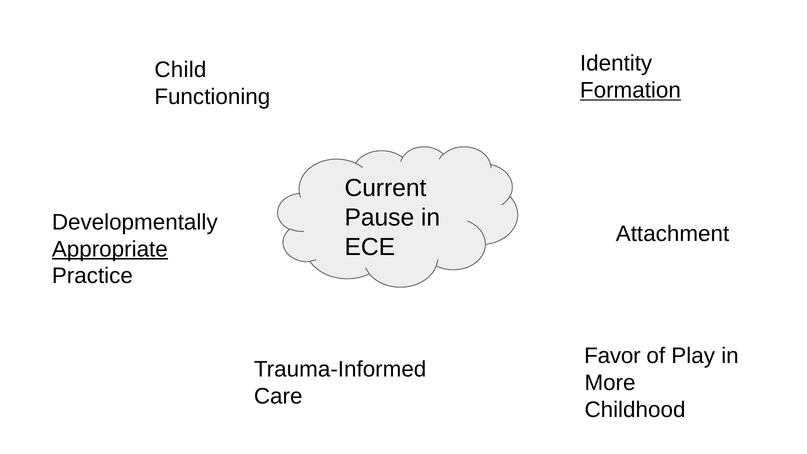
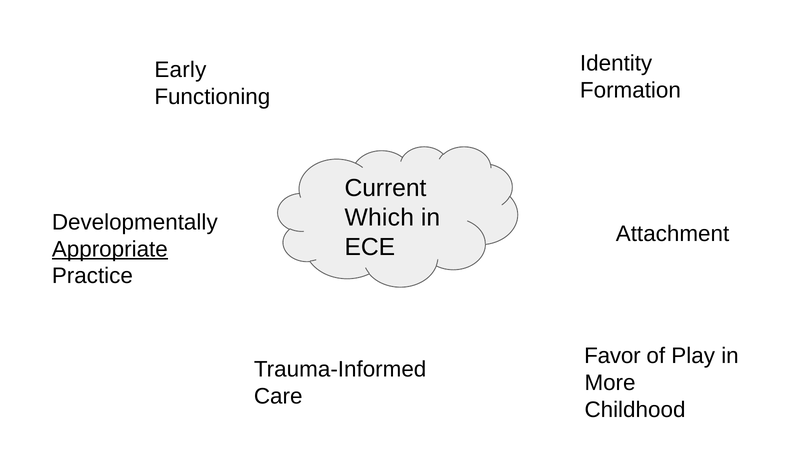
Child: Child -> Early
Formation underline: present -> none
Pause: Pause -> Which
